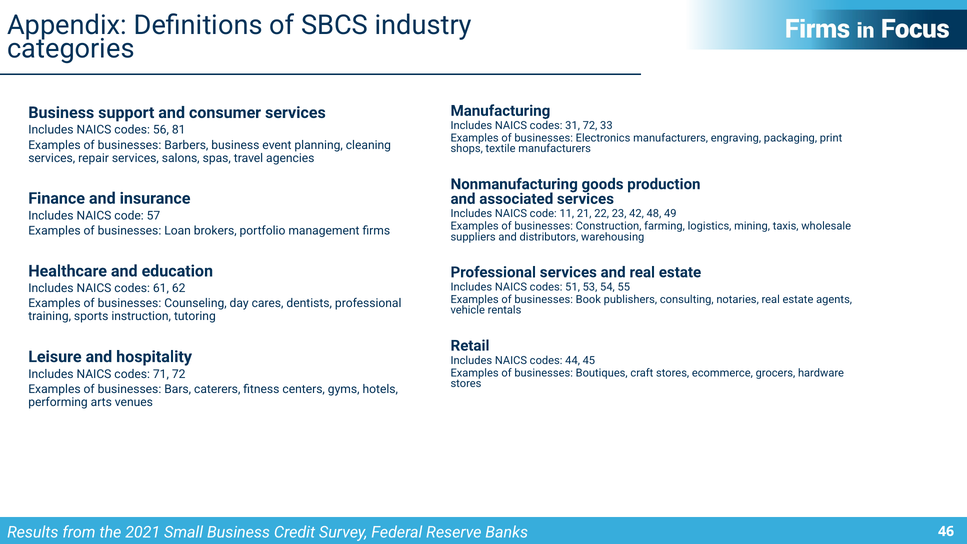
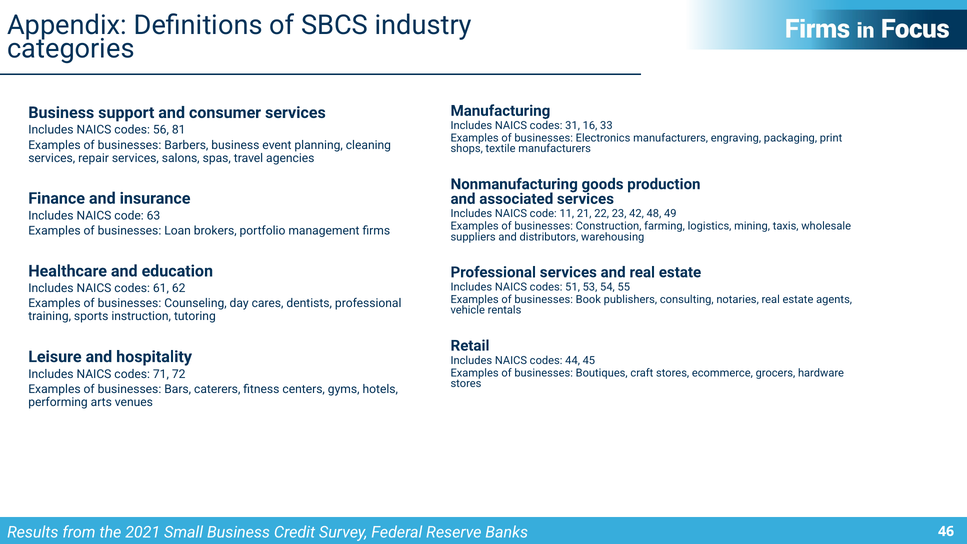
31 72: 72 -> 16
57: 57 -> 63
